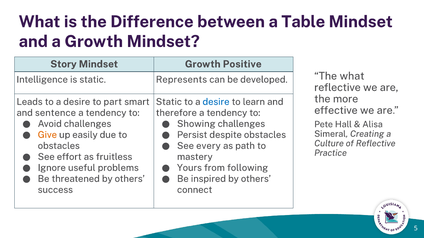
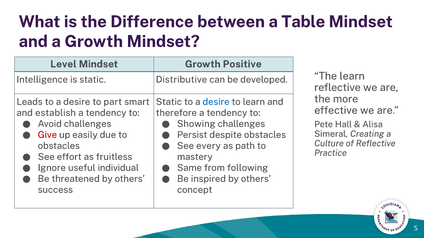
Story: Story -> Level
The what: what -> learn
Represents: Represents -> Distributive
sentence: sentence -> establish
Give colour: orange -> red
problems: problems -> individual
Yours: Yours -> Same
connect: connect -> concept
